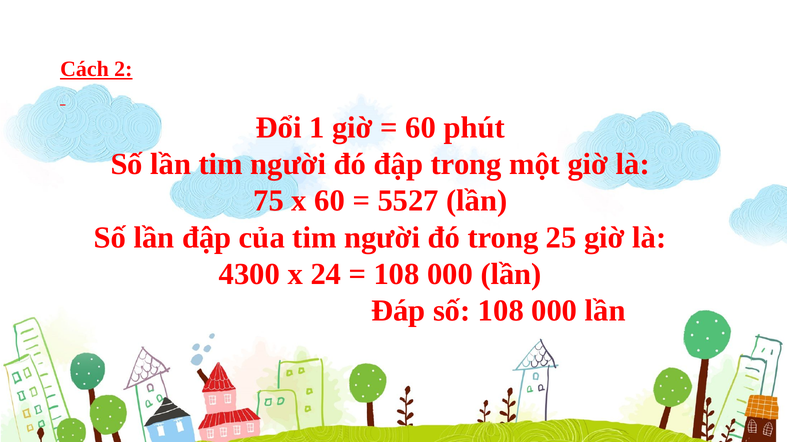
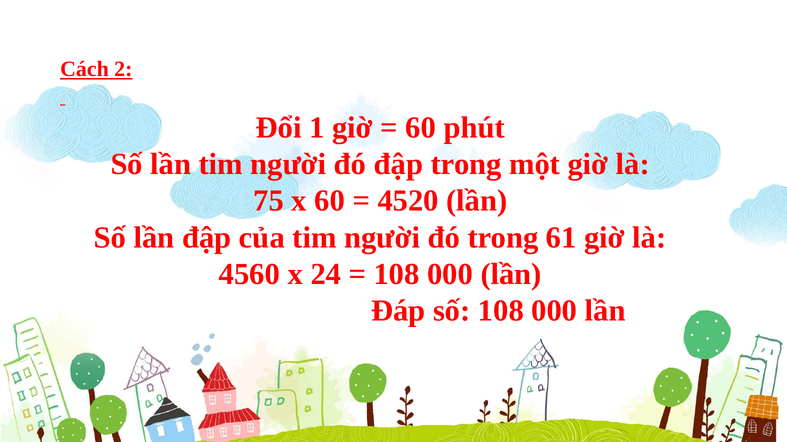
5527: 5527 -> 4520
25: 25 -> 61
4300: 4300 -> 4560
